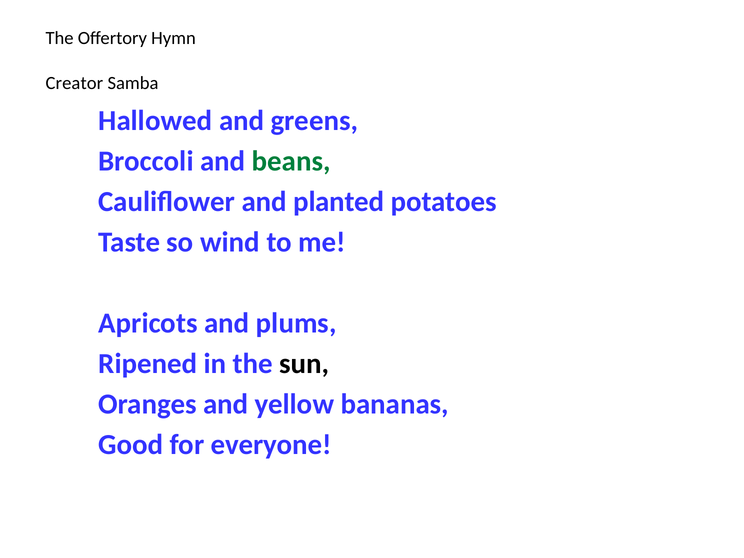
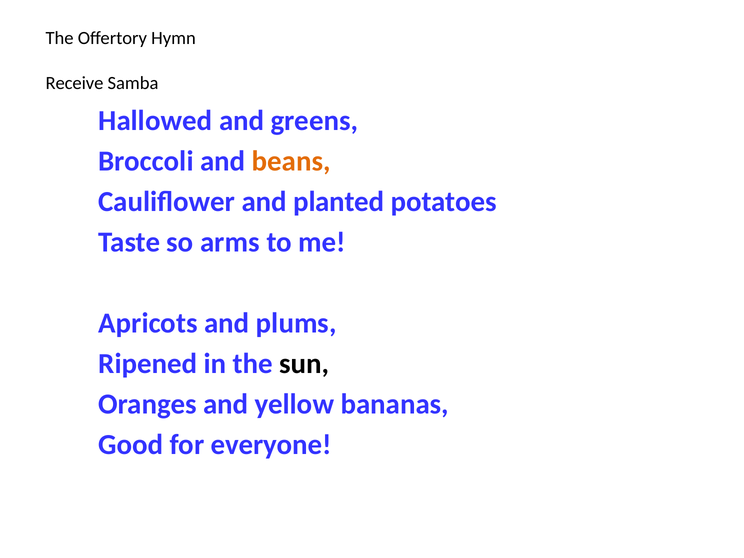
Creator: Creator -> Receive
beans colour: green -> orange
wind: wind -> arms
